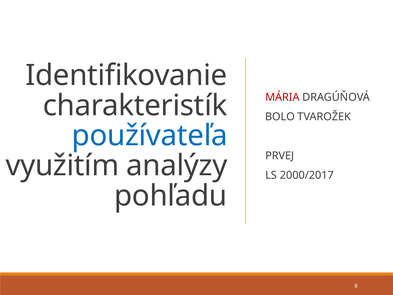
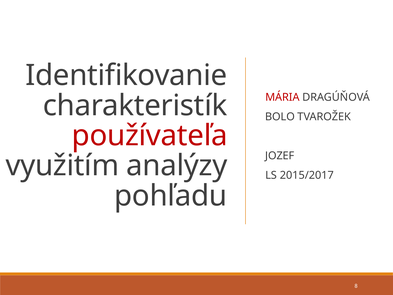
používateľa colour: blue -> red
PRVEJ: PRVEJ -> JOZEF
2000/2017: 2000/2017 -> 2015/2017
